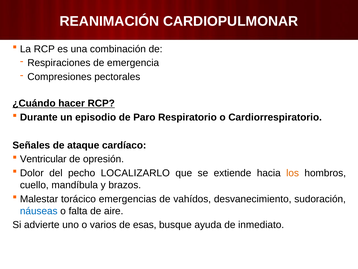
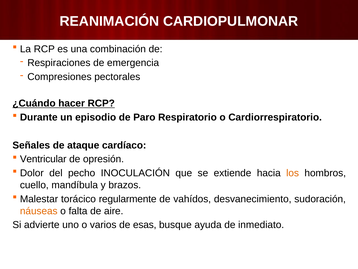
LOCALIZARLO: LOCALIZARLO -> INOCULACIÓN
emergencias: emergencias -> regularmente
náuseas colour: blue -> orange
